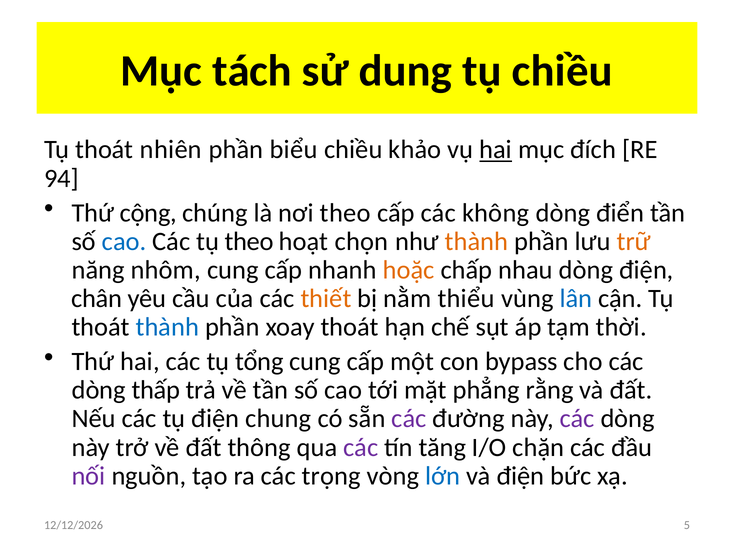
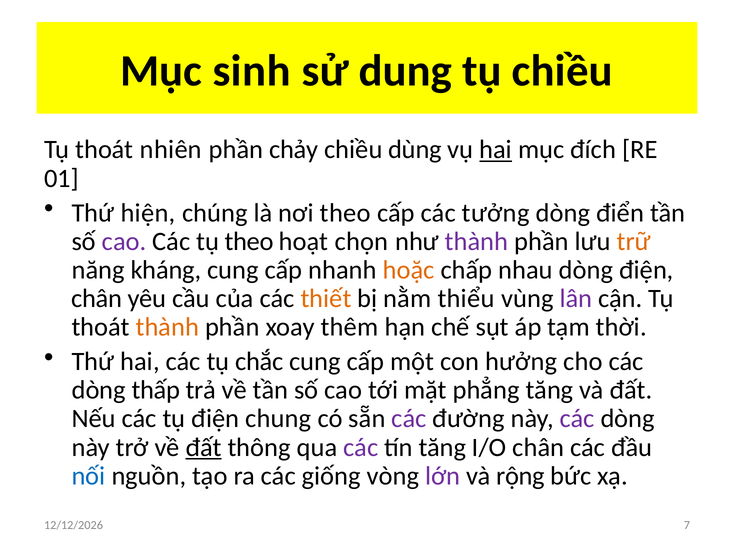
tách: tách -> sinh
biểu: biểu -> chảy
khảo: khảo -> dùng
94: 94 -> 01
cộng: cộng -> hiện
không: không -> tưởng
cao at (124, 242) colour: blue -> purple
thành at (477, 242) colour: orange -> purple
nhôm: nhôm -> kháng
lân colour: blue -> purple
thành at (167, 327) colour: blue -> orange
xoay thoát: thoát -> thêm
tổng: tổng -> chắc
bypass: bypass -> hưởng
phẳng rằng: rằng -> tăng
đất at (204, 448) underline: none -> present
I/O chặn: chặn -> chân
nối colour: purple -> blue
trọng: trọng -> giống
lớn colour: blue -> purple
và điện: điện -> rộng
5: 5 -> 7
